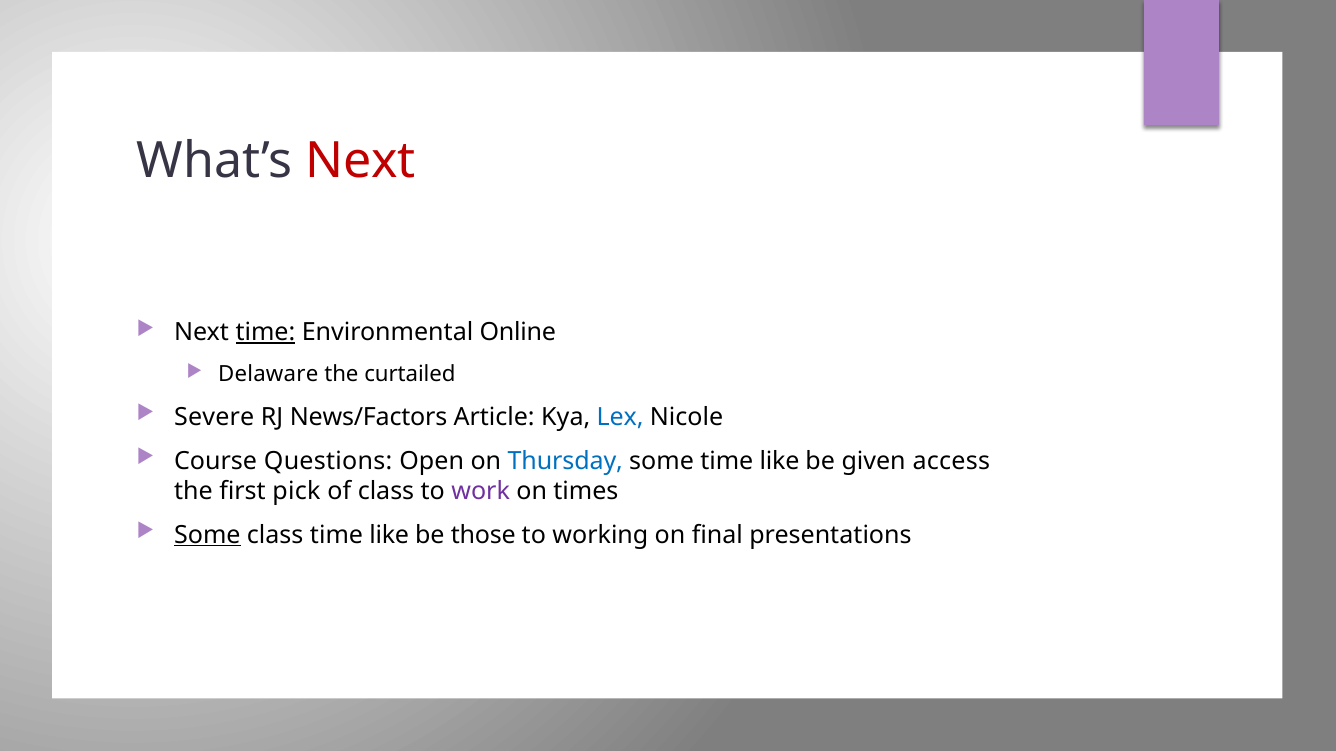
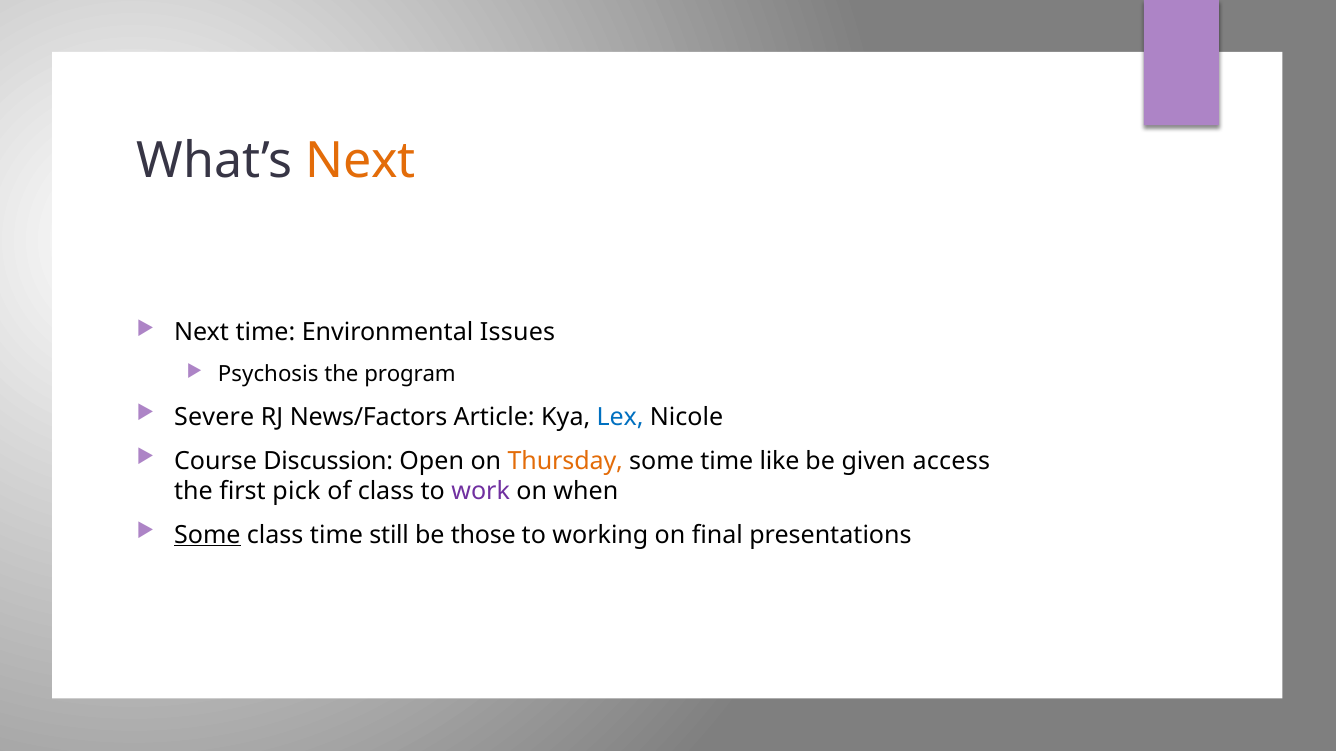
Next at (361, 161) colour: red -> orange
time at (265, 333) underline: present -> none
Online: Online -> Issues
Delaware: Delaware -> Psychosis
curtailed: curtailed -> program
Questions: Questions -> Discussion
Thursday colour: blue -> orange
times: times -> when
class time like: like -> still
